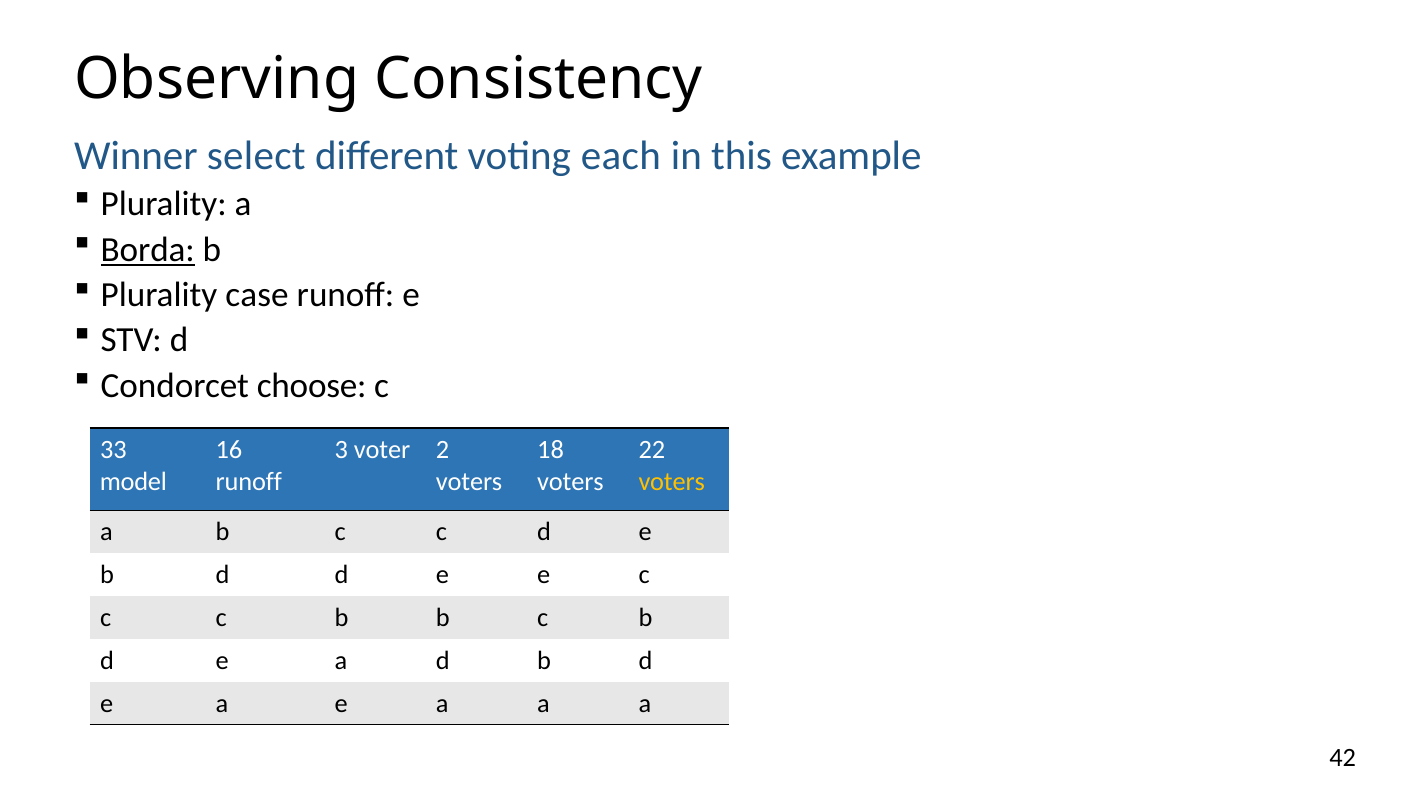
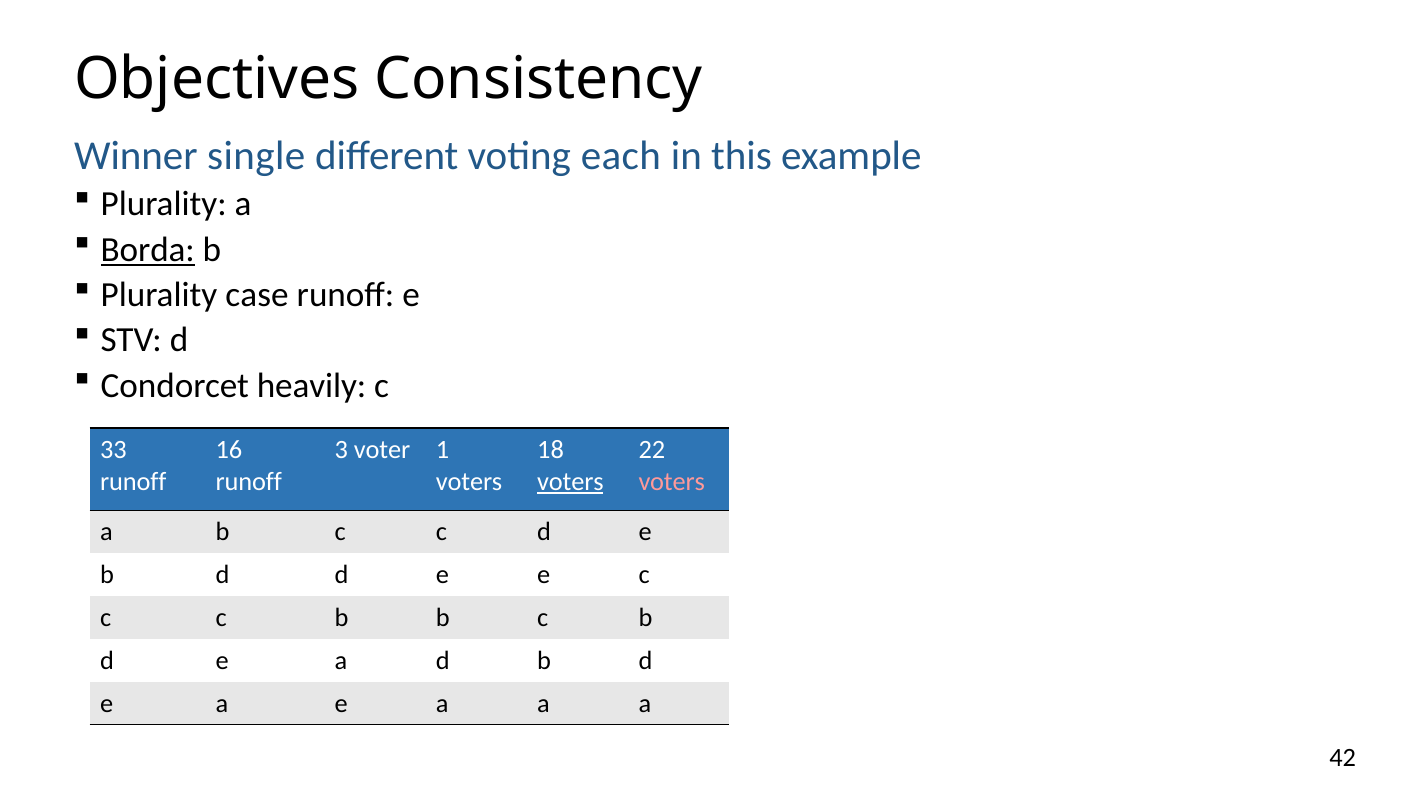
Observing: Observing -> Objectives
select: select -> single
choose: choose -> heavily
2: 2 -> 1
model at (133, 481): model -> runoff
voters at (570, 481) underline: none -> present
voters at (672, 481) colour: yellow -> pink
